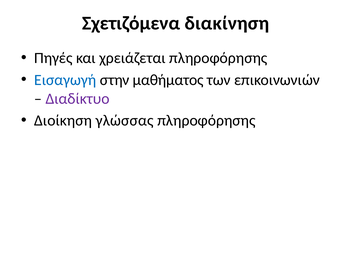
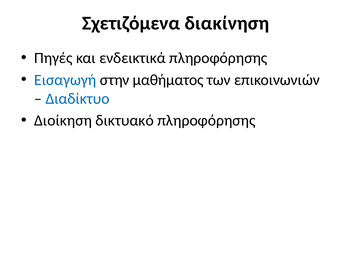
χρειάζεται: χρειάζεται -> ενδεικτικά
Διαδίκτυο colour: purple -> blue
γλώσσας: γλώσσας -> δικτυακό
